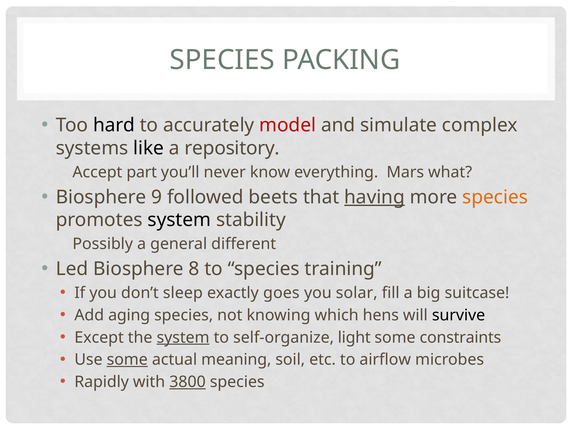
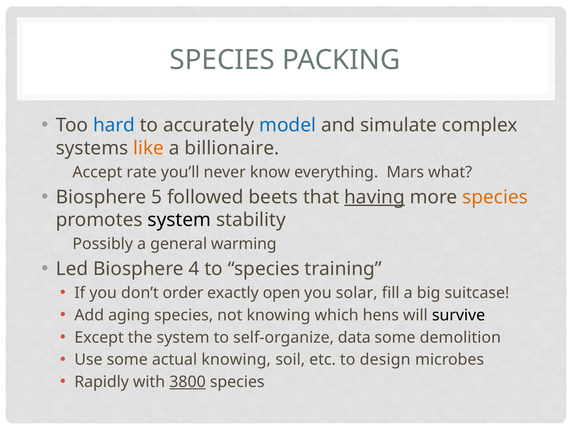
hard colour: black -> blue
model colour: red -> blue
like colour: black -> orange
repository: repository -> billionaire
part: part -> rate
9: 9 -> 5
different: different -> warming
8: 8 -> 4
sleep: sleep -> order
goes: goes -> open
system at (183, 337) underline: present -> none
light: light -> data
constraints: constraints -> demolition
some at (127, 360) underline: present -> none
actual meaning: meaning -> knowing
airflow: airflow -> design
